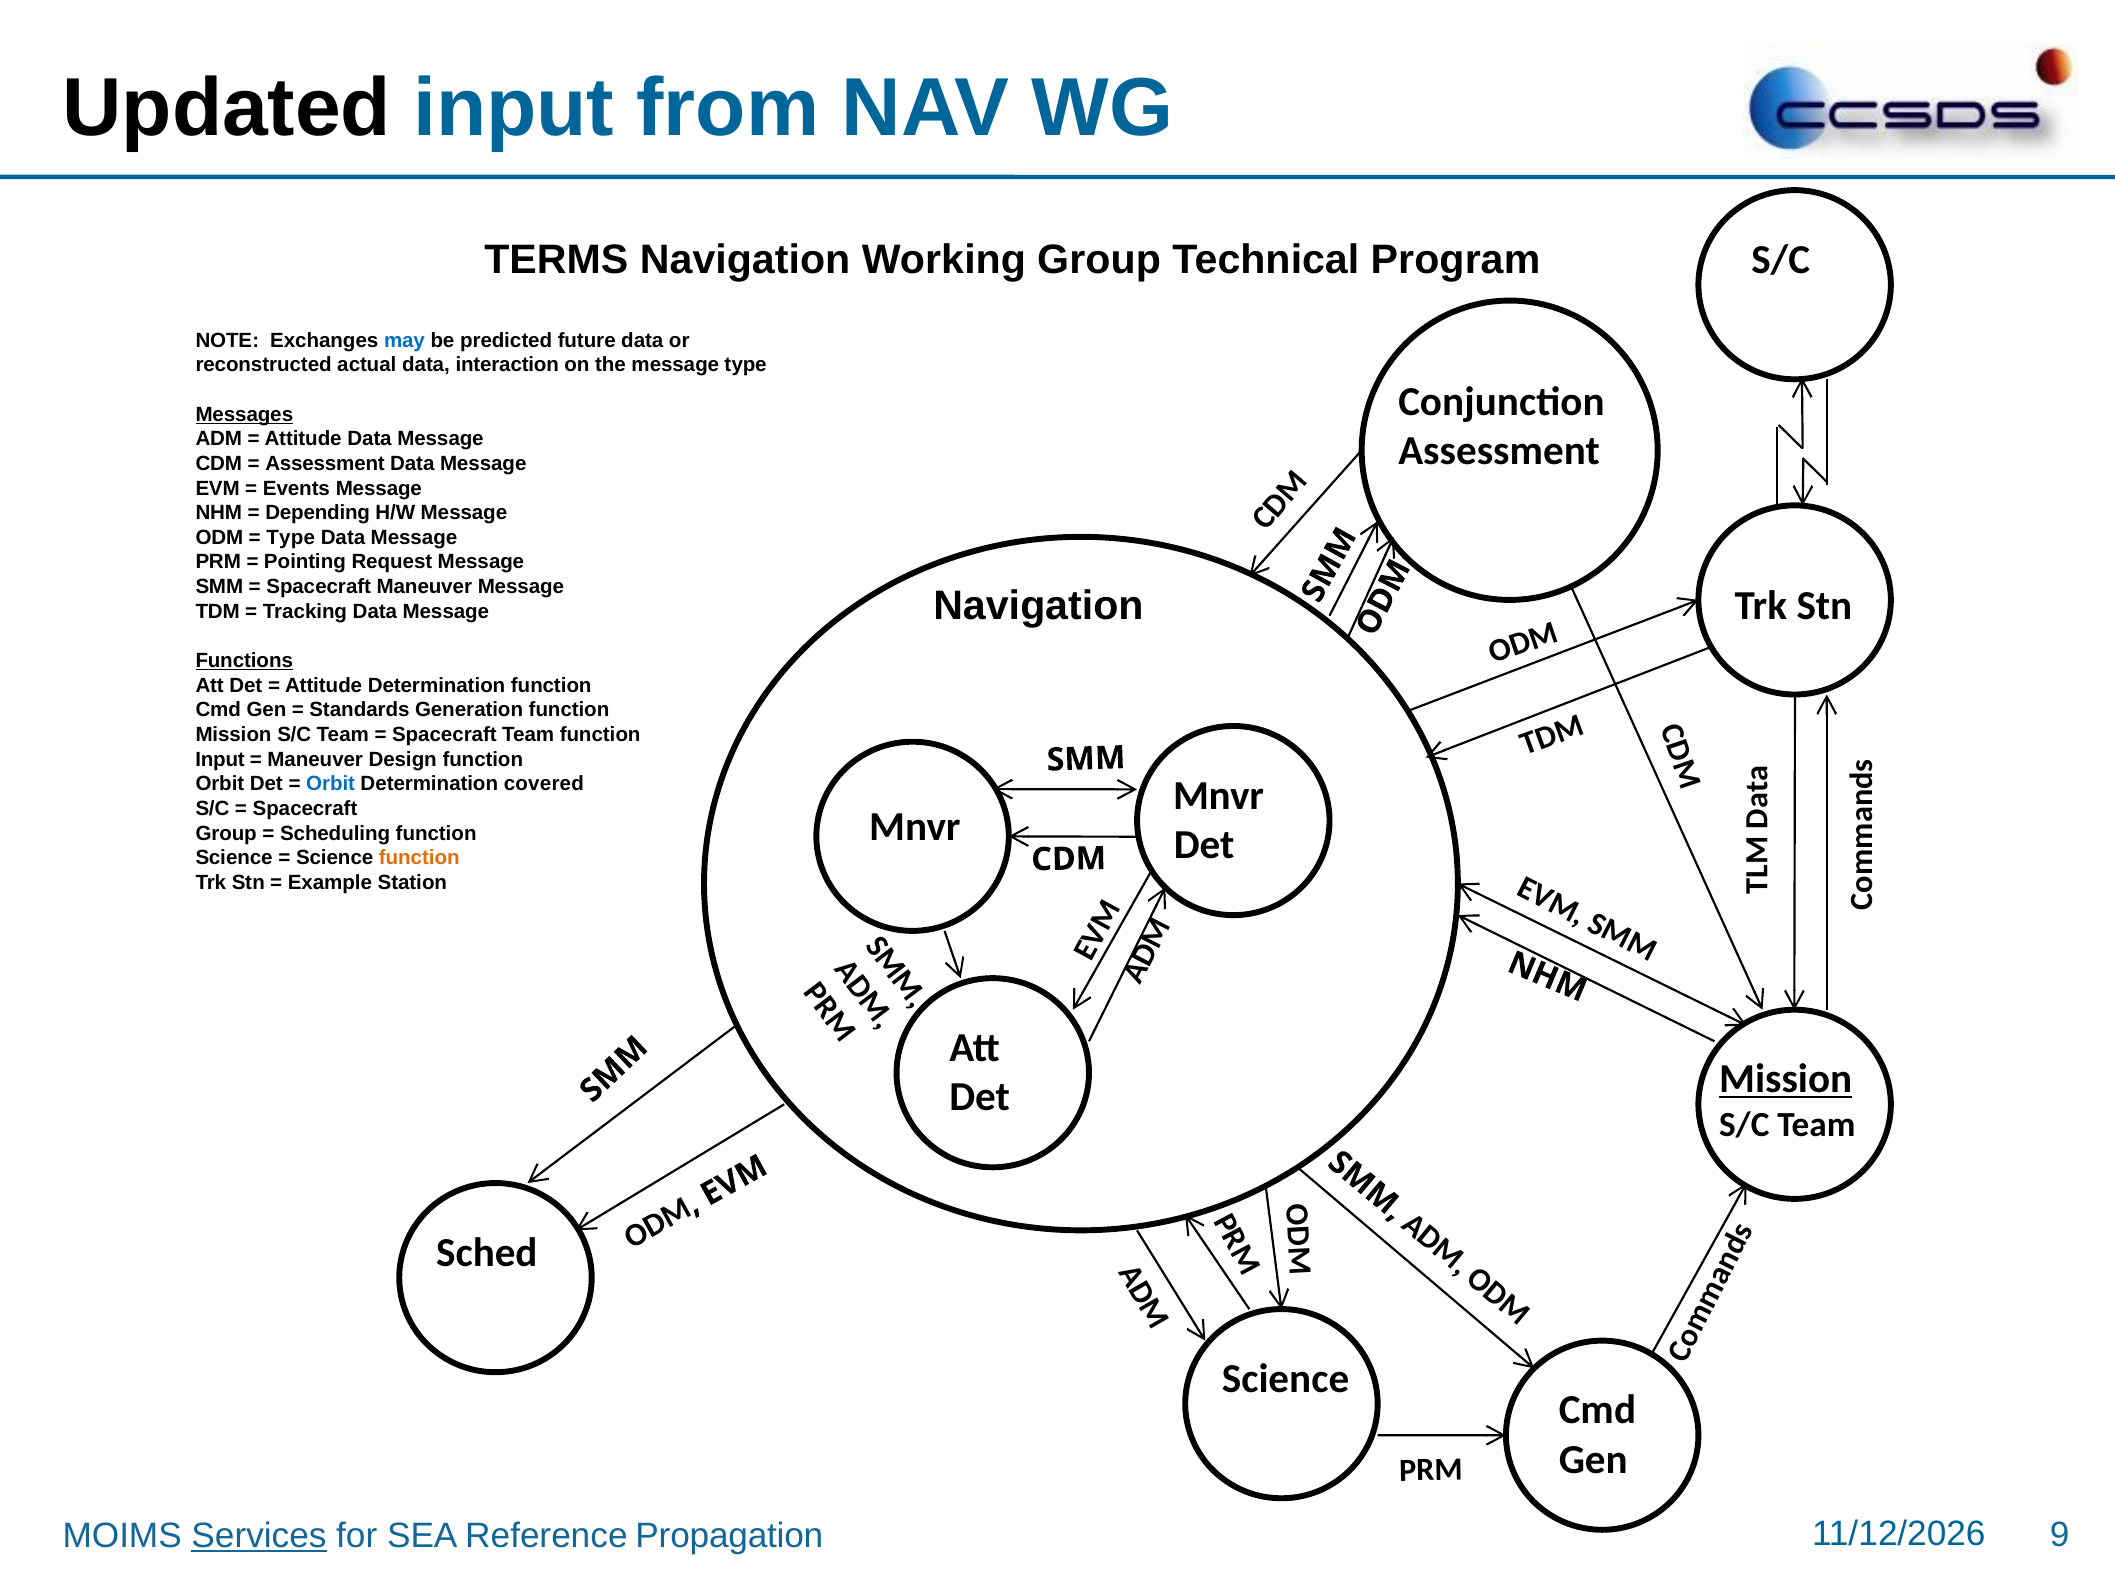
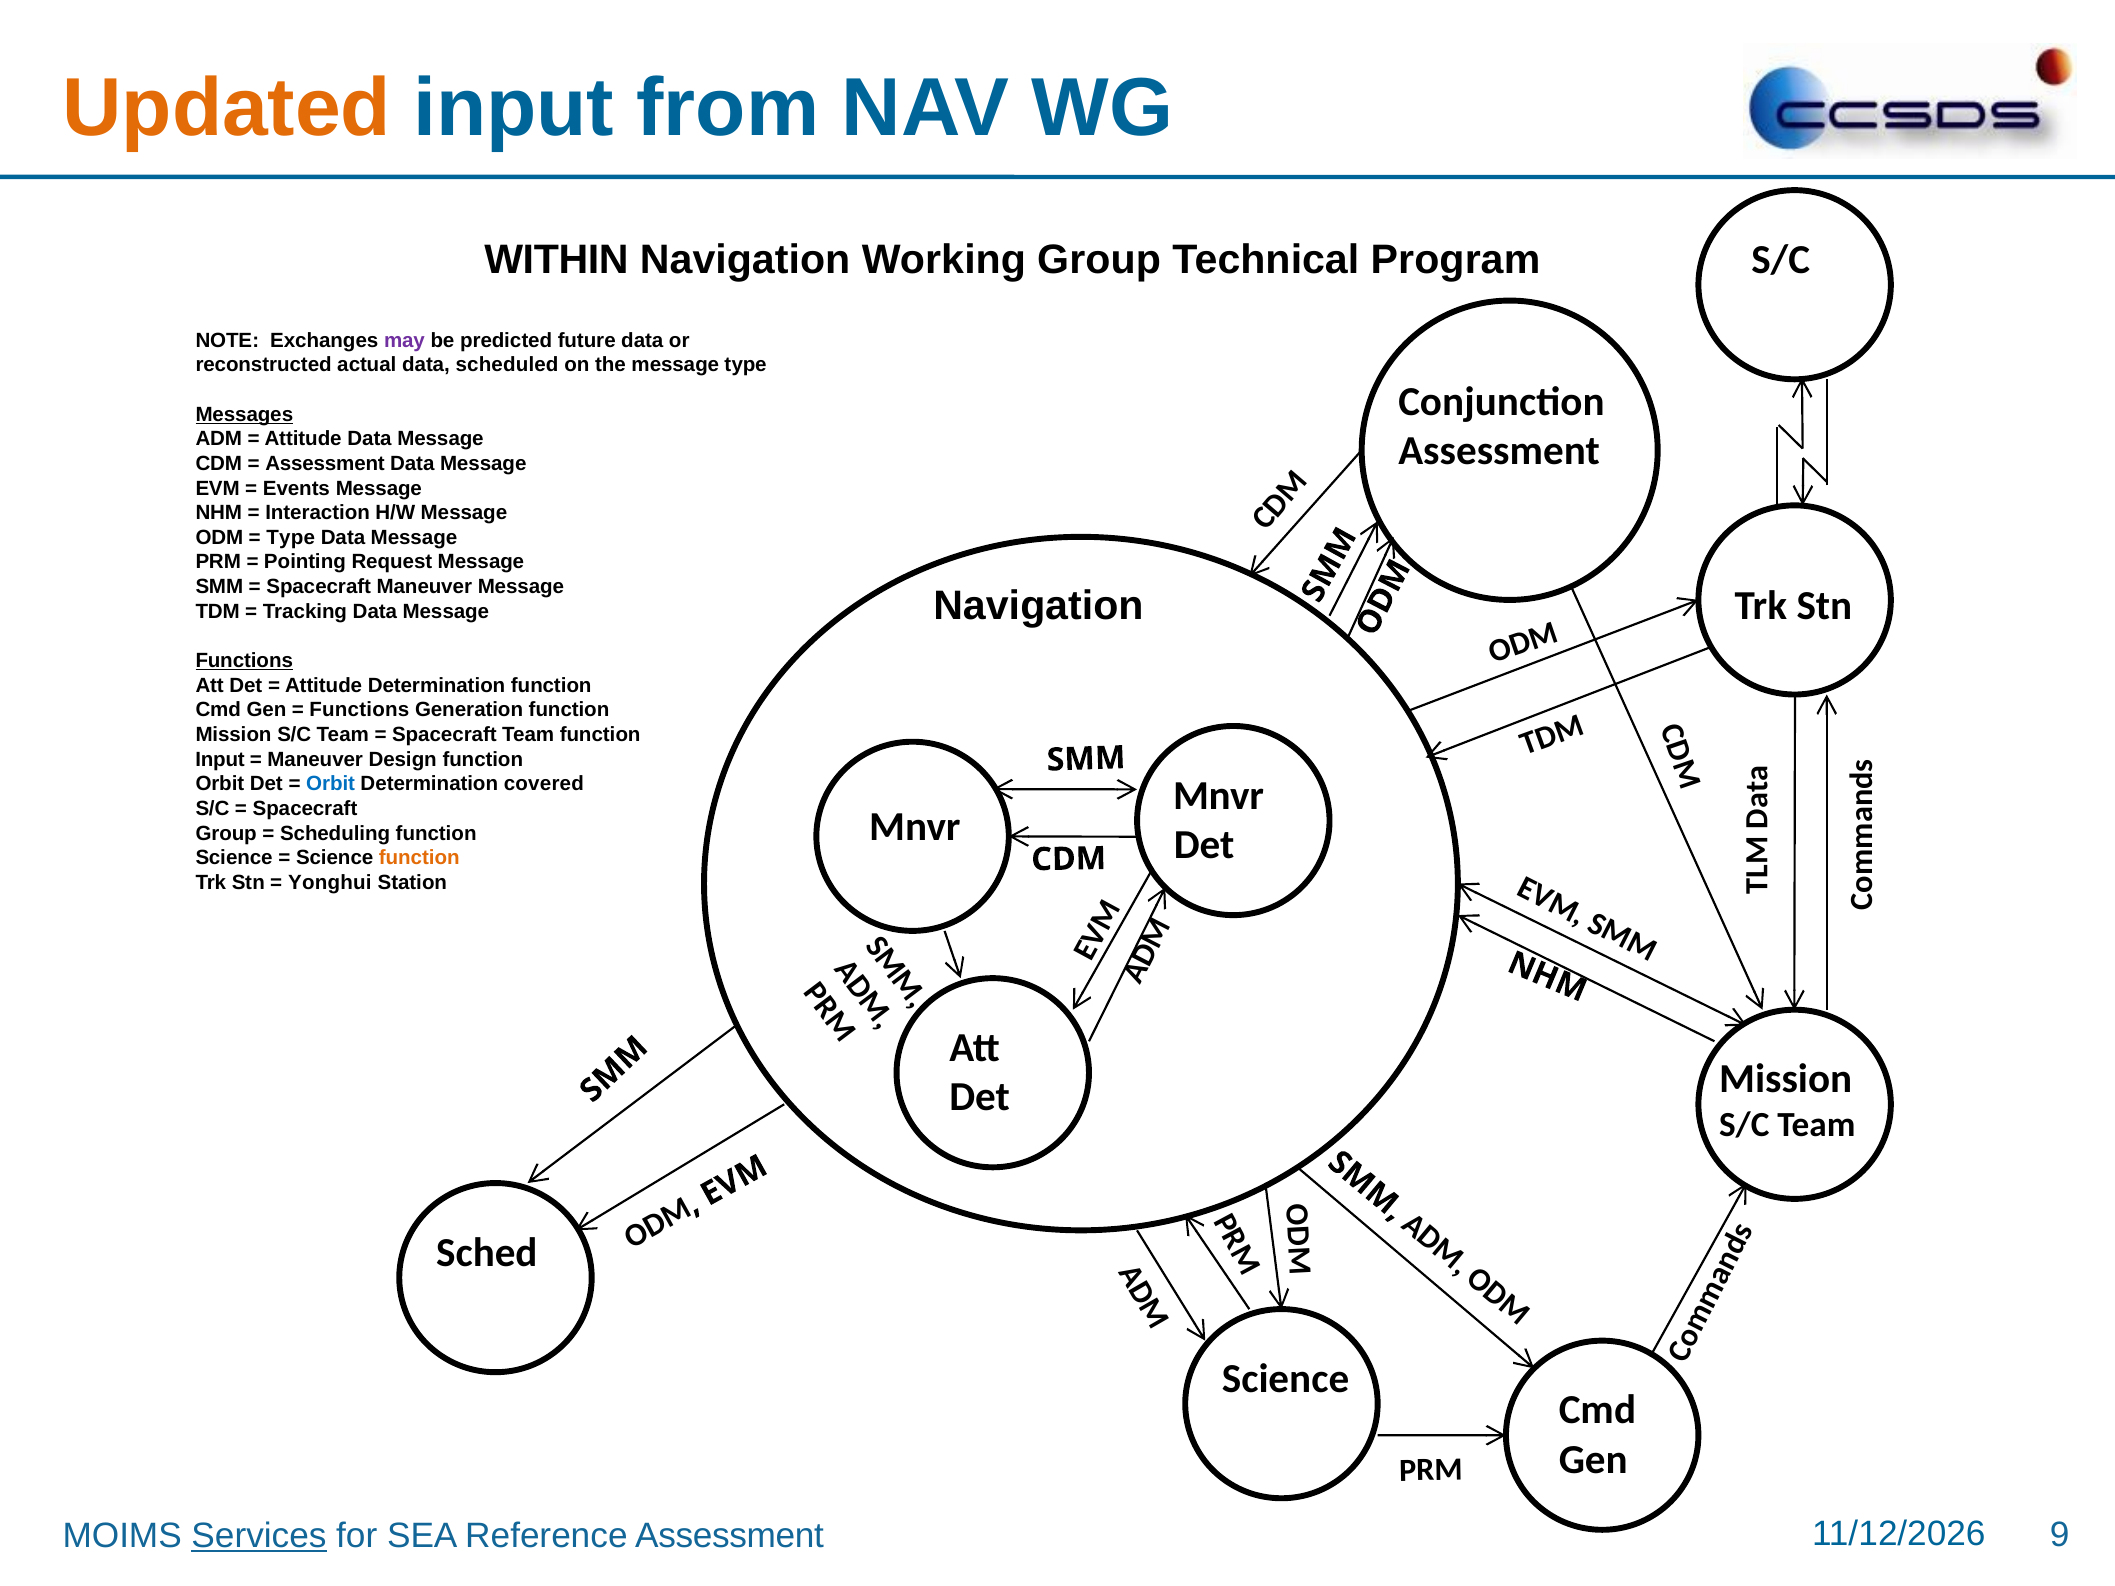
Updated colour: black -> orange
TERMS: TERMS -> WITHIN
may colour: blue -> purple
interaction: interaction -> scheduled
Depending: Depending -> Interaction
Standards at (359, 710): Standards -> Functions
Example: Example -> Yonghui
Mission at (1786, 1079) underline: present -> none
Reference Propagation: Propagation -> Assessment
